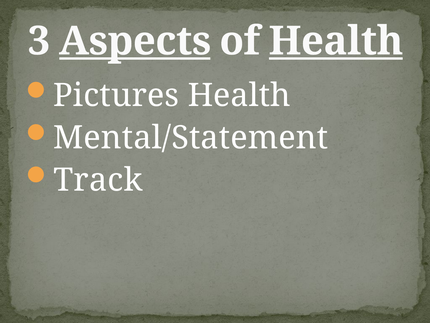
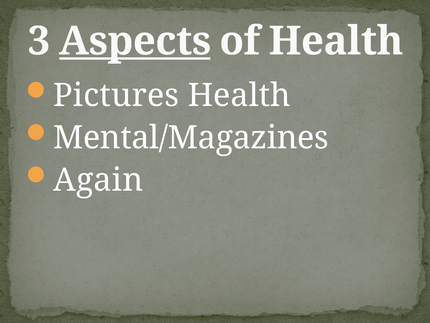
Health at (336, 41) underline: present -> none
Mental/Statement: Mental/Statement -> Mental/Magazines
Track: Track -> Again
